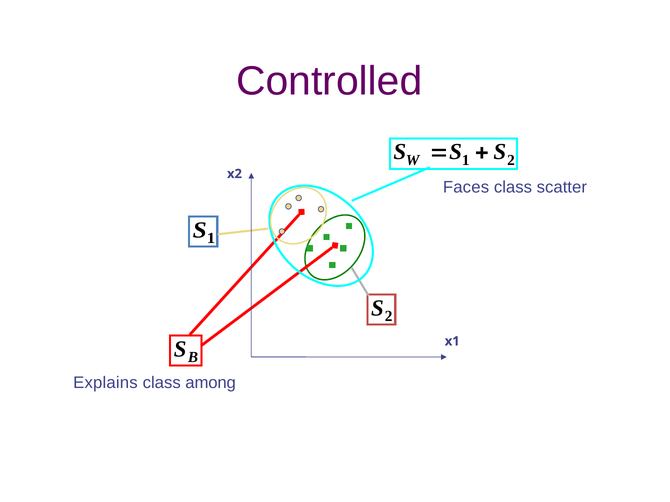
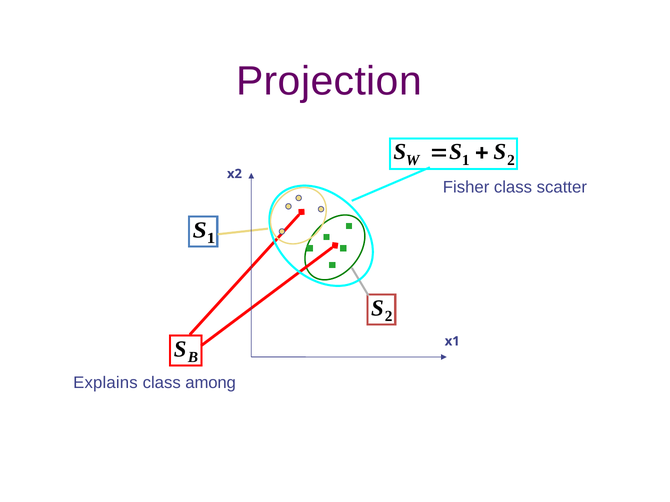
Controlled: Controlled -> Projection
Faces: Faces -> Fisher
